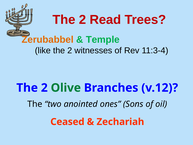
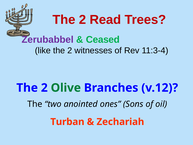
Zerubabbel colour: orange -> purple
Temple: Temple -> Ceased
Ceased: Ceased -> Turban
